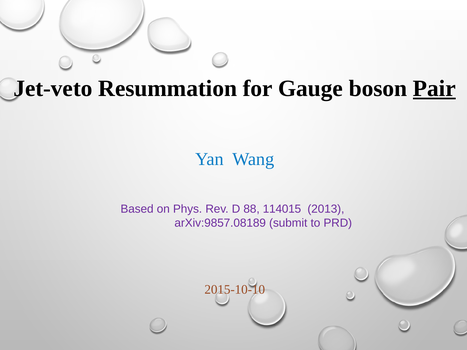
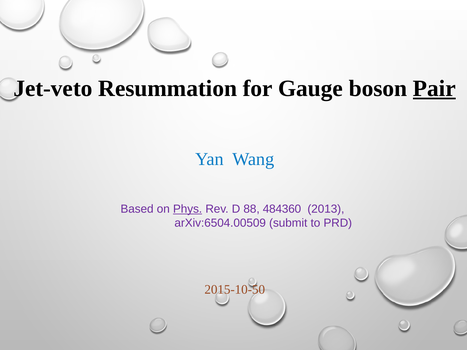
Phys underline: none -> present
114015: 114015 -> 484360
arXiv:9857.08189: arXiv:9857.08189 -> arXiv:6504.00509
2015-10-10: 2015-10-10 -> 2015-10-50
